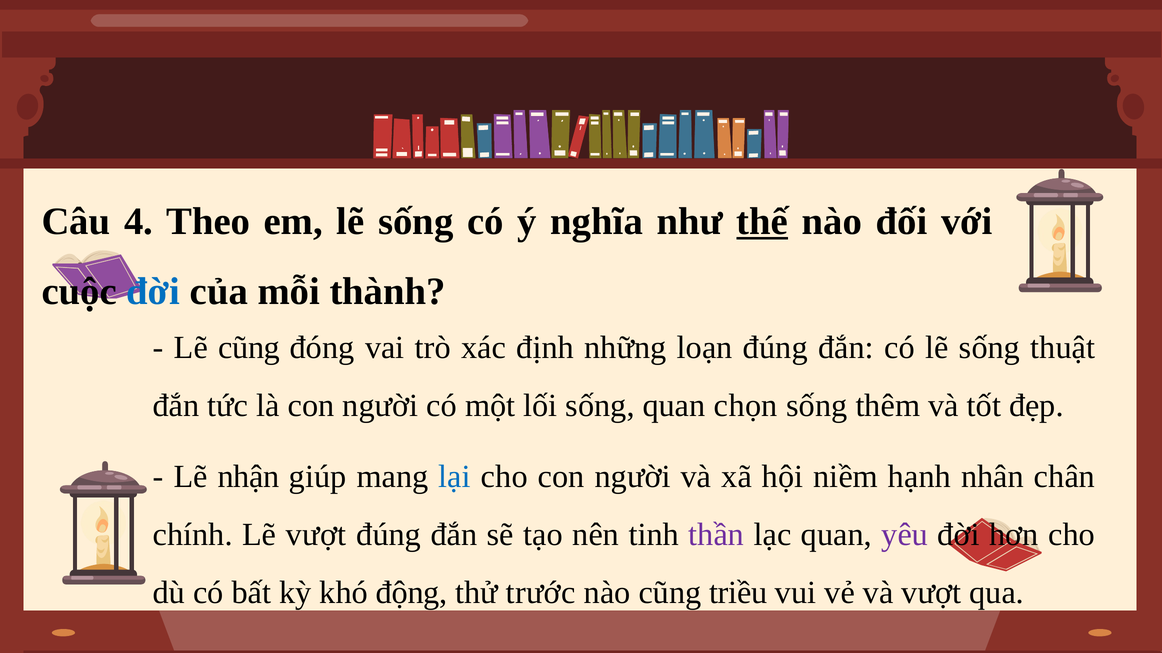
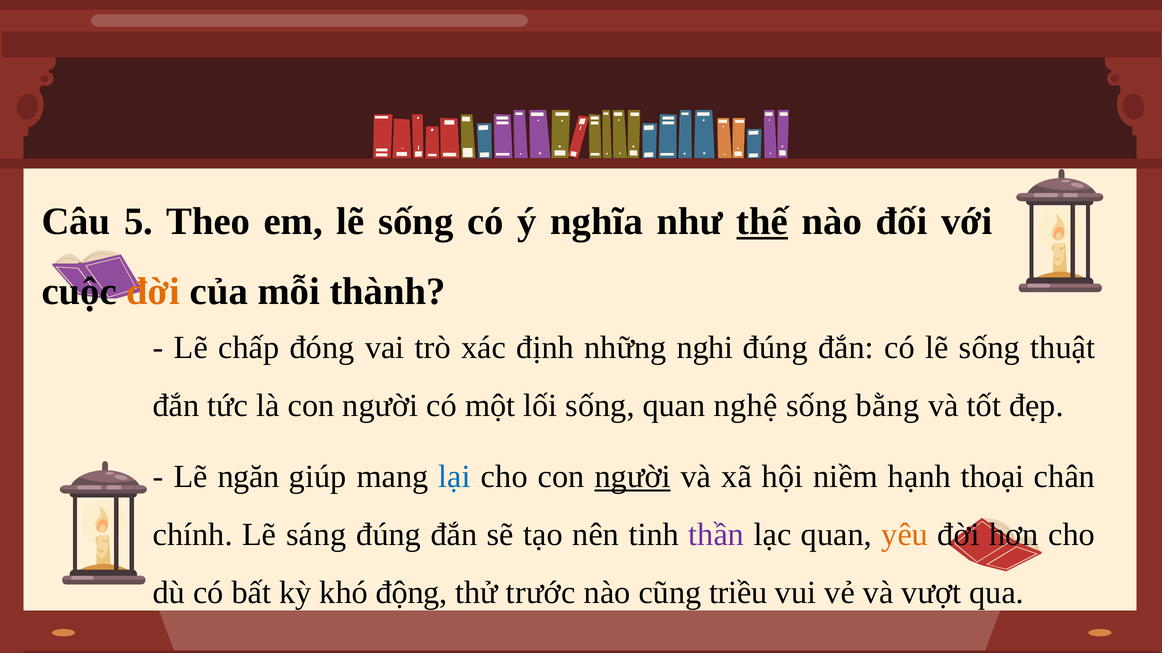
4: 4 -> 5
đời at (153, 292) colour: blue -> orange
Lẽ cũng: cũng -> chấp
loạn: loạn -> nghi
chọn: chọn -> nghệ
thêm: thêm -> bằng
nhận: nhận -> ngăn
người at (633, 477) underline: none -> present
nhân: nhân -> thoại
Lẽ vượt: vượt -> sáng
yêu colour: purple -> orange
